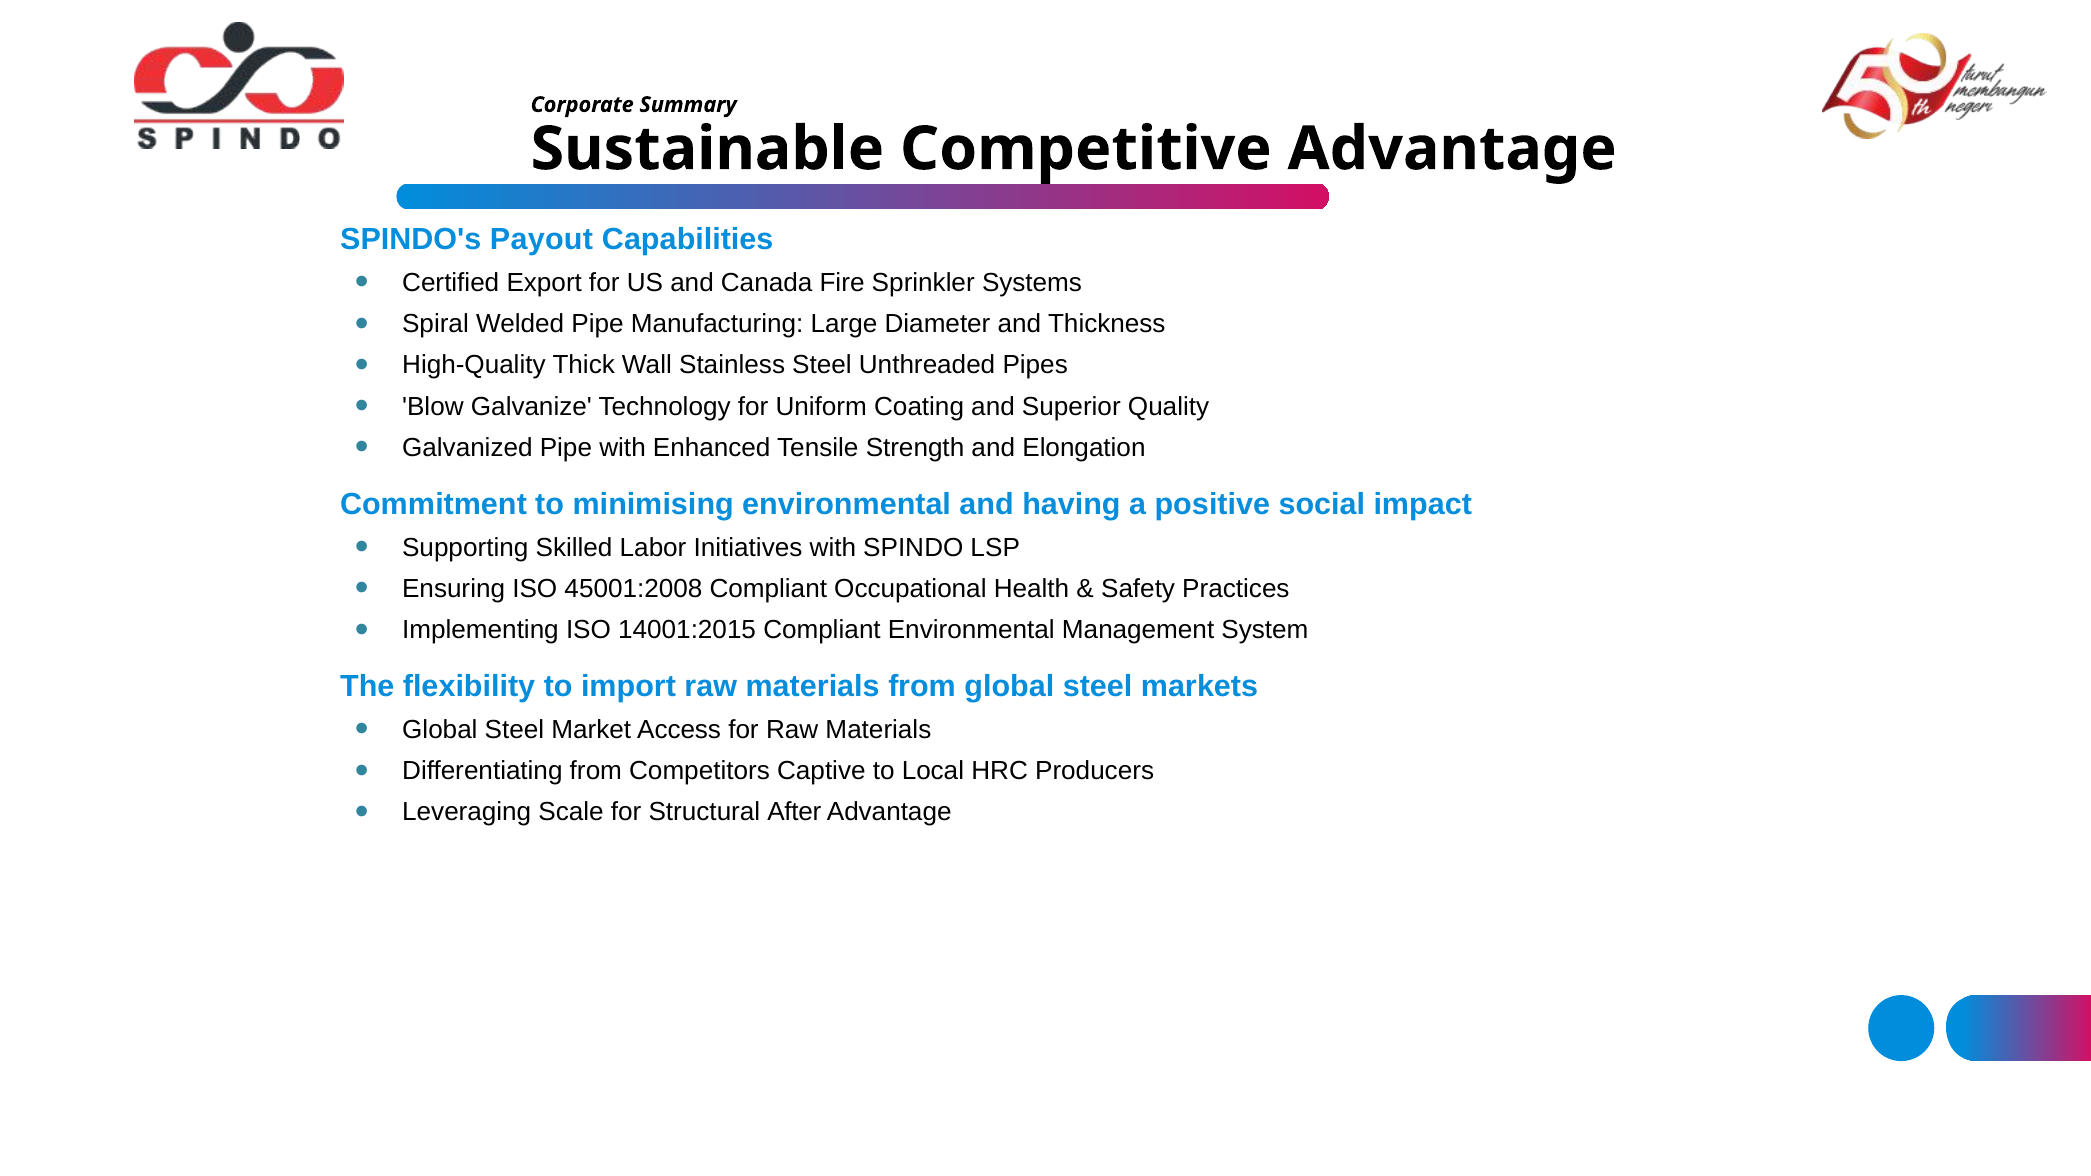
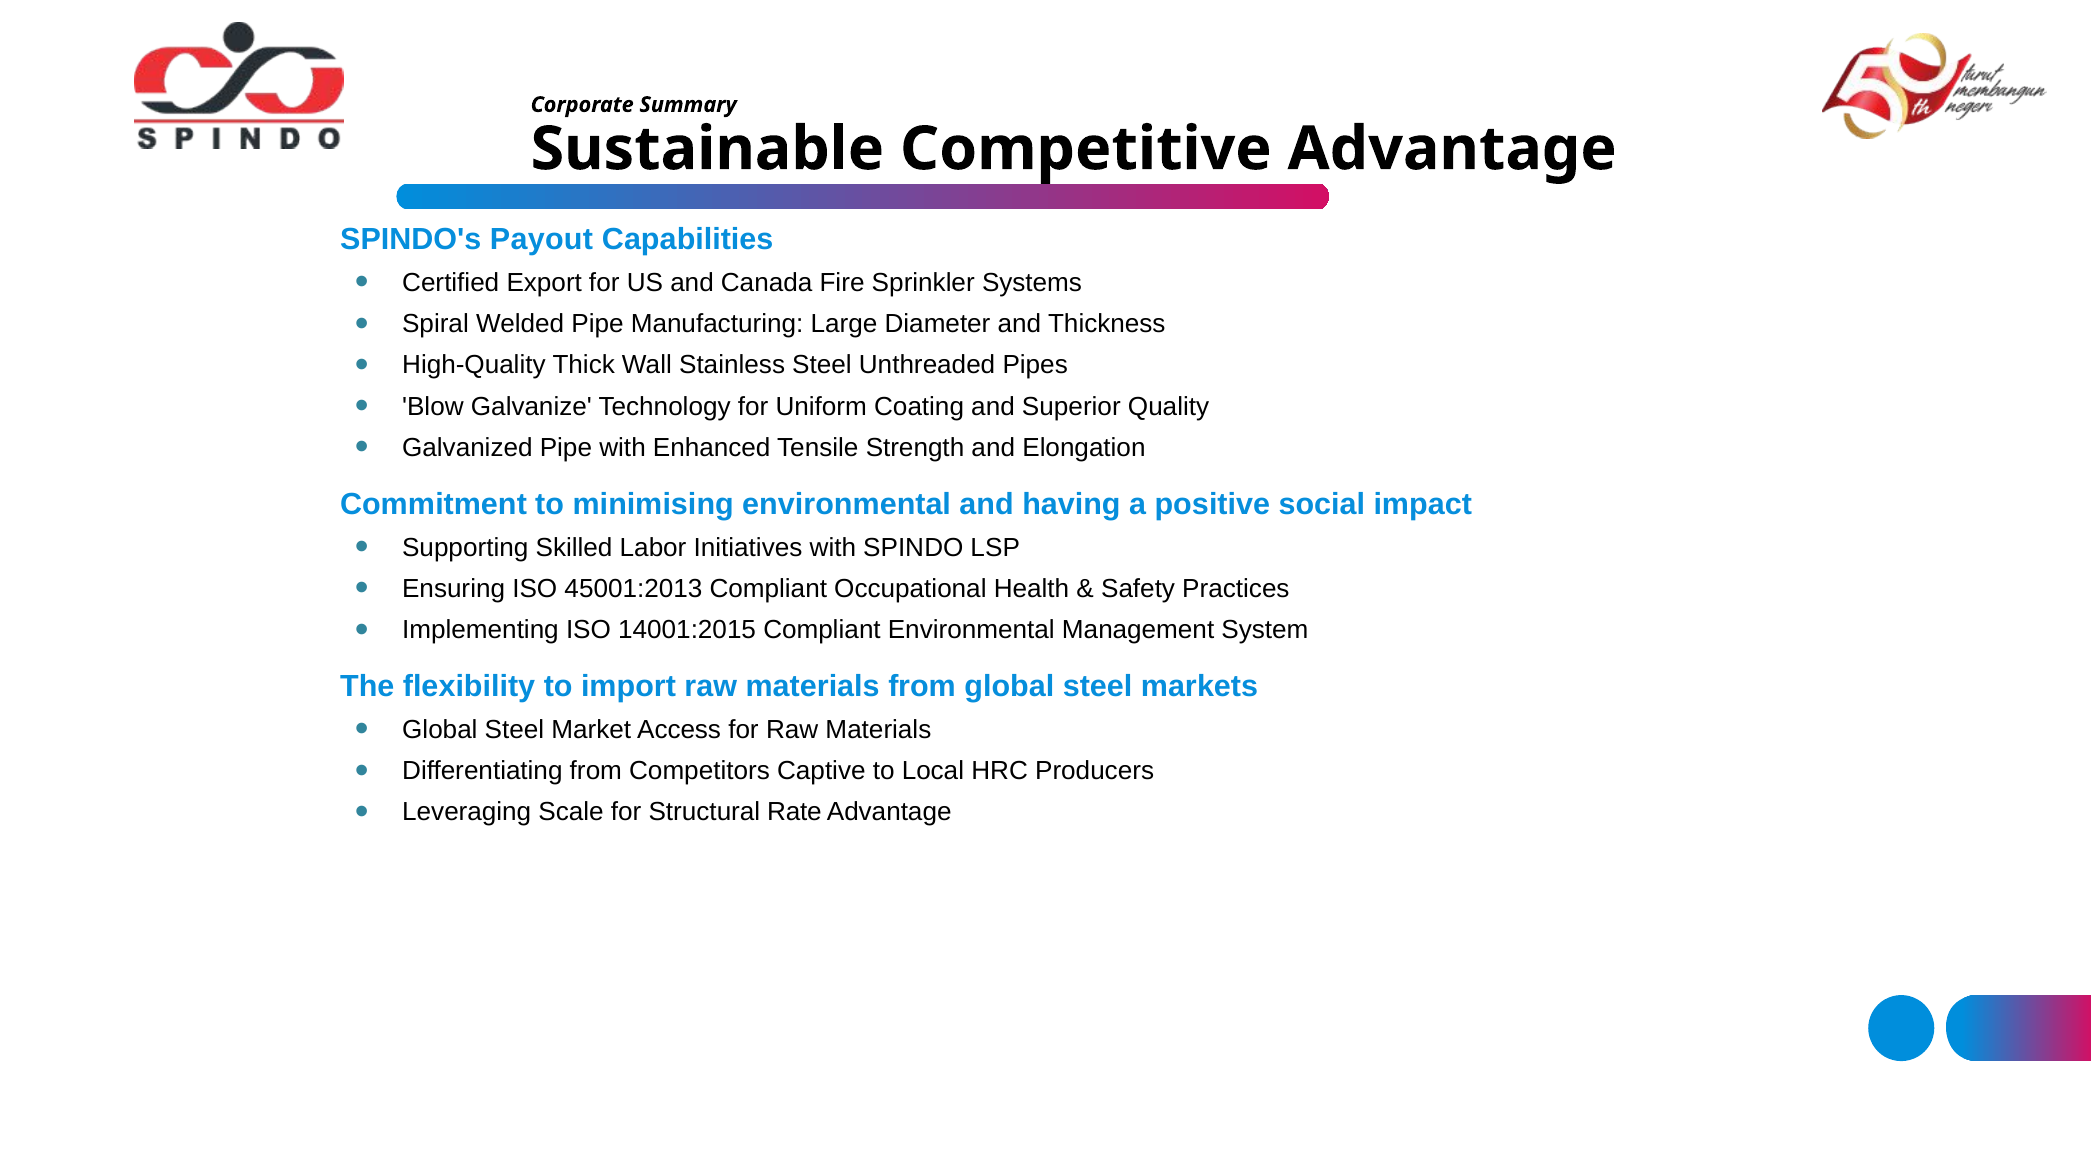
45001:2008: 45001:2008 -> 45001:2013
After: After -> Rate
